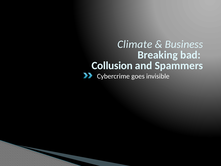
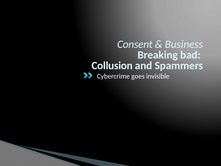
Climate: Climate -> Consent
